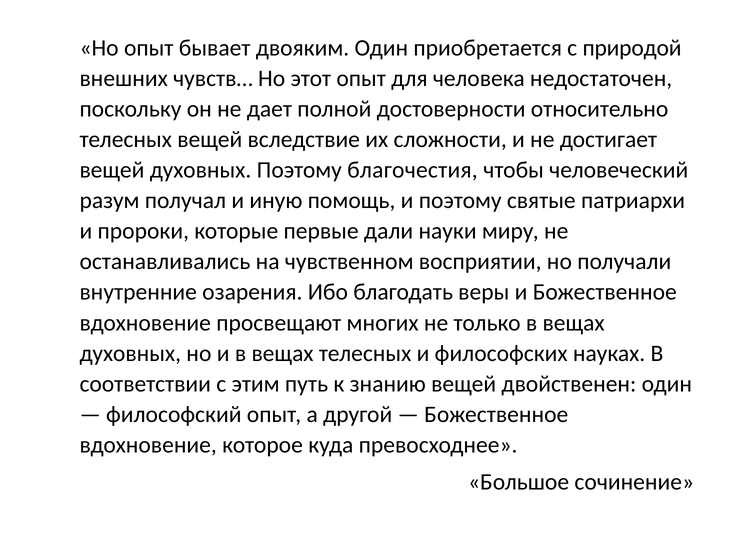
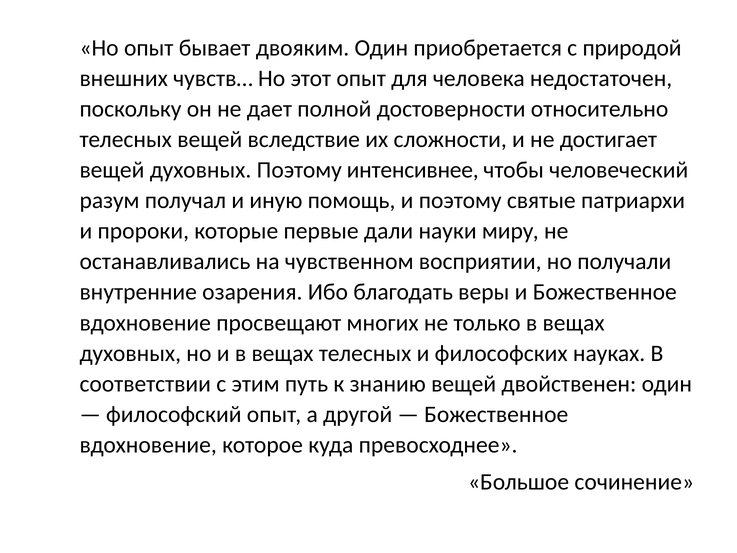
благочестия: благочестия -> интенсивнее
